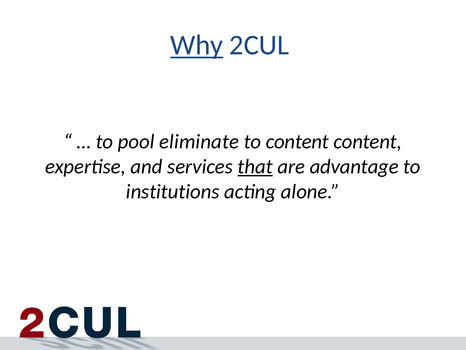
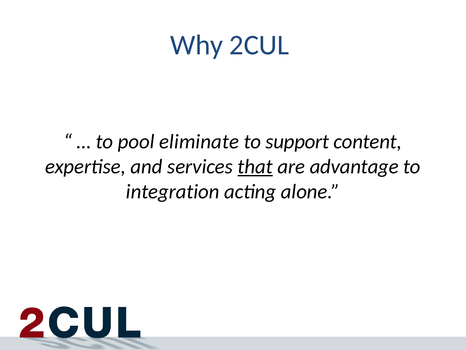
Why underline: present -> none
to content: content -> support
institutions: institutions -> integration
